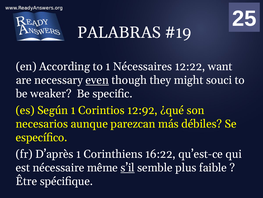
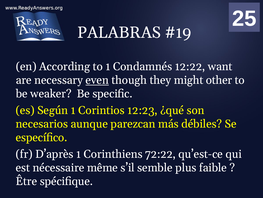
Nécessaires: Nécessaires -> Condamnés
souci: souci -> other
12:92: 12:92 -> 12:23
16:22: 16:22 -> 72:22
s’il underline: present -> none
